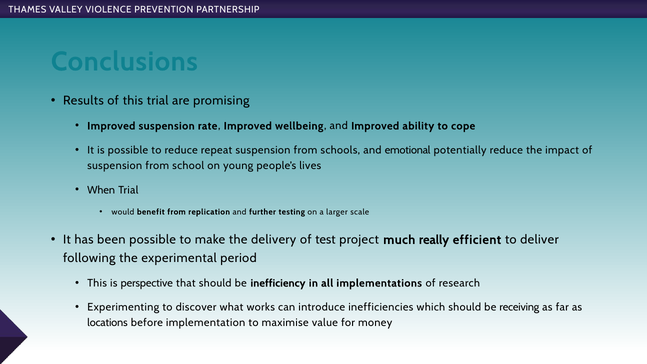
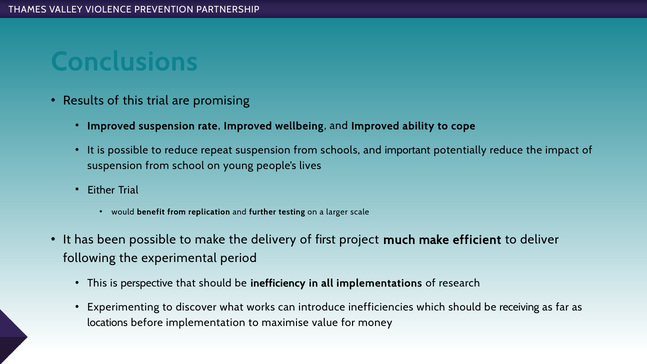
emotional: emotional -> important
When: When -> Either
test: test -> first
much really: really -> make
